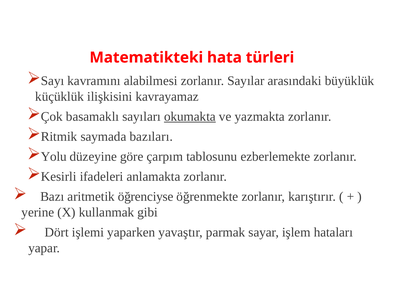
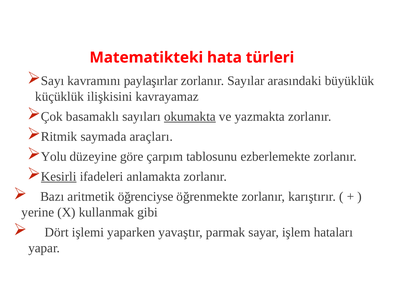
alabilmesi: alabilmesi -> paylaşırlar
bazıları: bazıları -> araçları
Kesirli underline: none -> present
